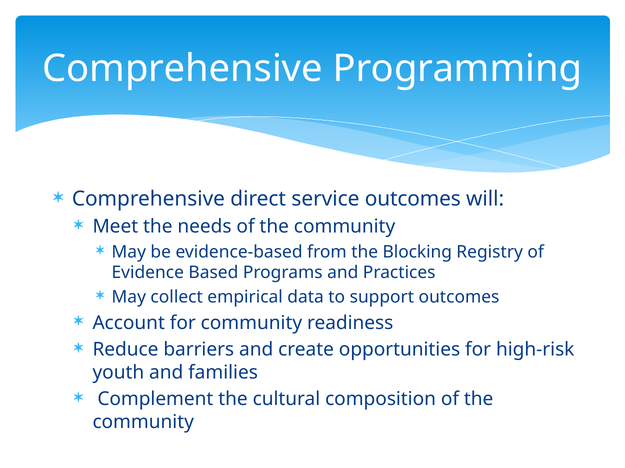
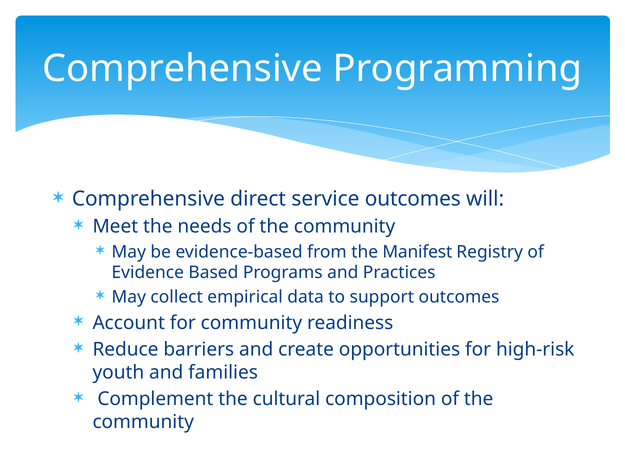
Blocking: Blocking -> Manifest
